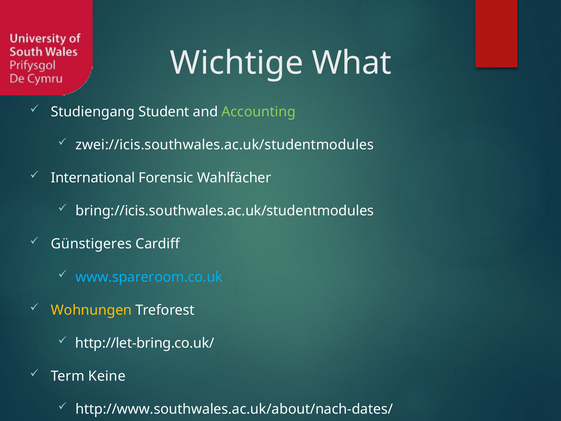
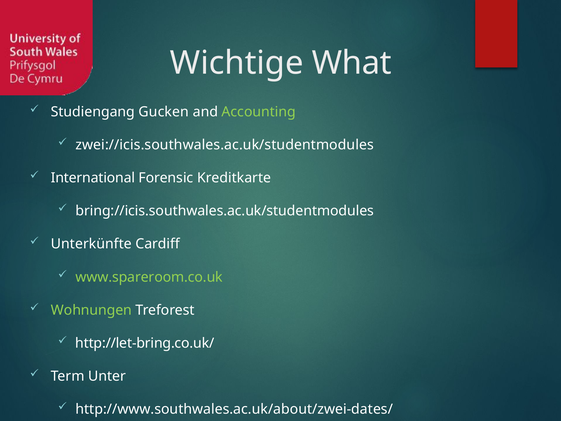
Student: Student -> Gucken
Wahlfächer: Wahlfächer -> Kreditkarte
Günstigeres: Günstigeres -> Unterkünfte
www.spareroom.co.uk colour: light blue -> light green
Wohnungen colour: yellow -> light green
Keine: Keine -> Unter
http://www.southwales.ac.uk/about/nach-dates/: http://www.southwales.ac.uk/about/nach-dates/ -> http://www.southwales.ac.uk/about/zwei-dates/
